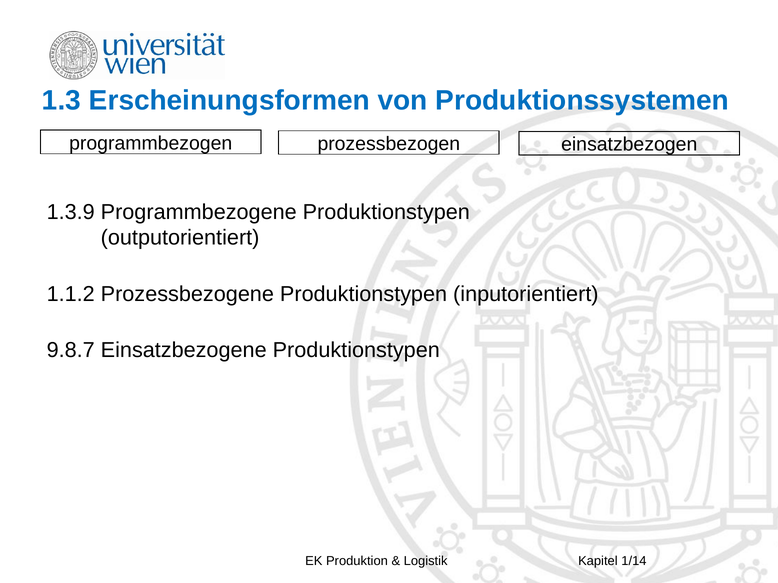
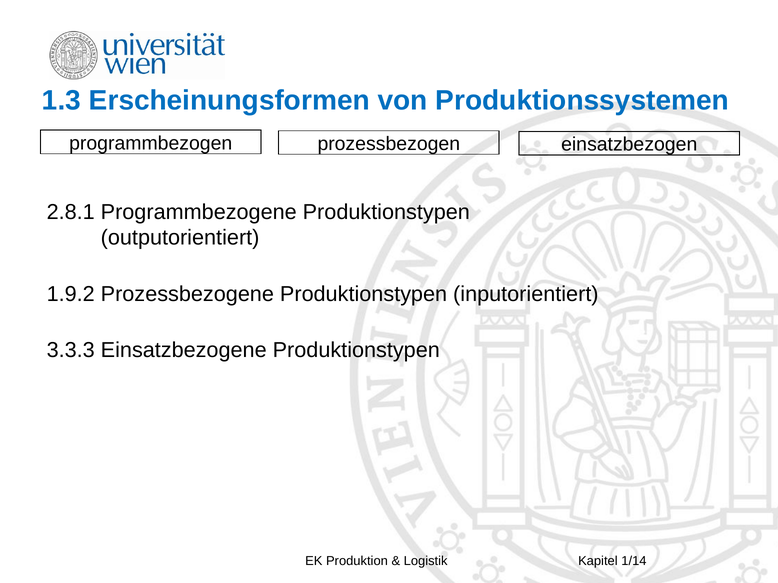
1.3.9: 1.3.9 -> 2.8.1
1.1.2: 1.1.2 -> 1.9.2
9.8.7: 9.8.7 -> 3.3.3
